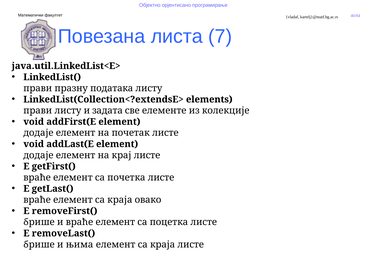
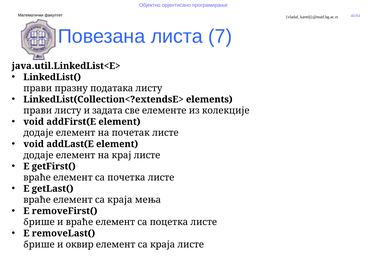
овако: овако -> мења
њима: њима -> оквир
